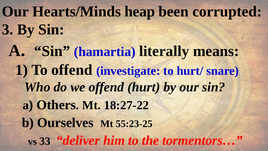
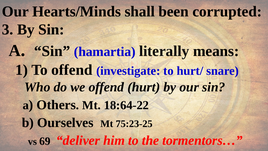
heap: heap -> shall
18:27-22: 18:27-22 -> 18:64-22
55:23-25: 55:23-25 -> 75:23-25
33: 33 -> 69
